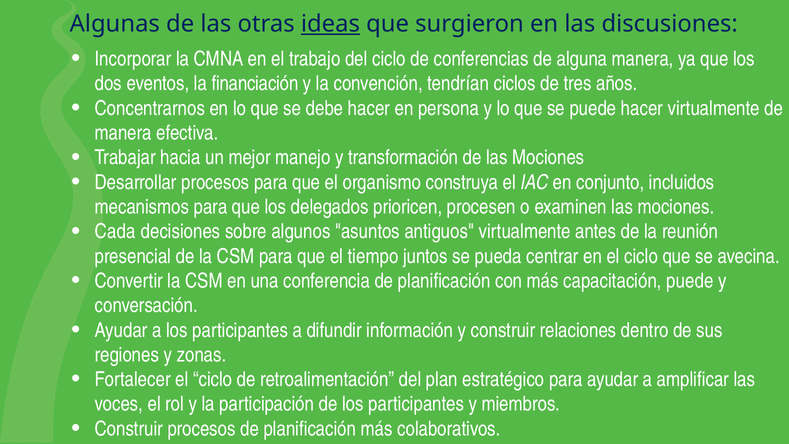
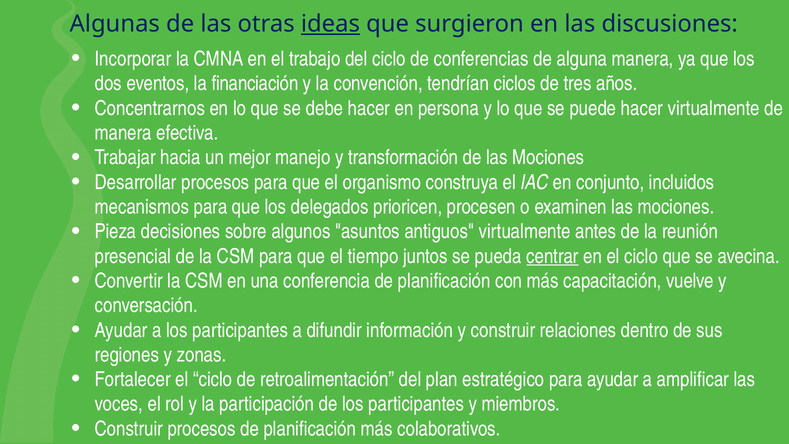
Cada: Cada -> Pieza
centrar underline: none -> present
capacitación puede: puede -> vuelve
